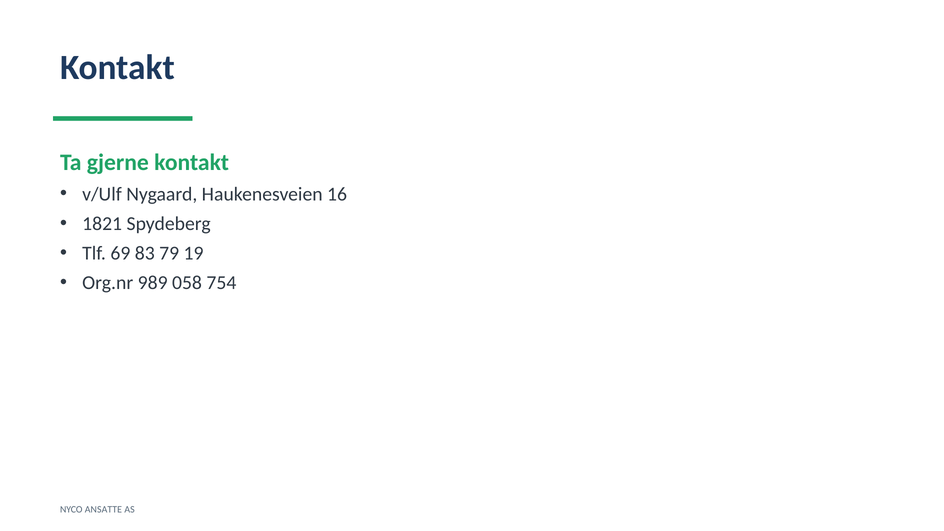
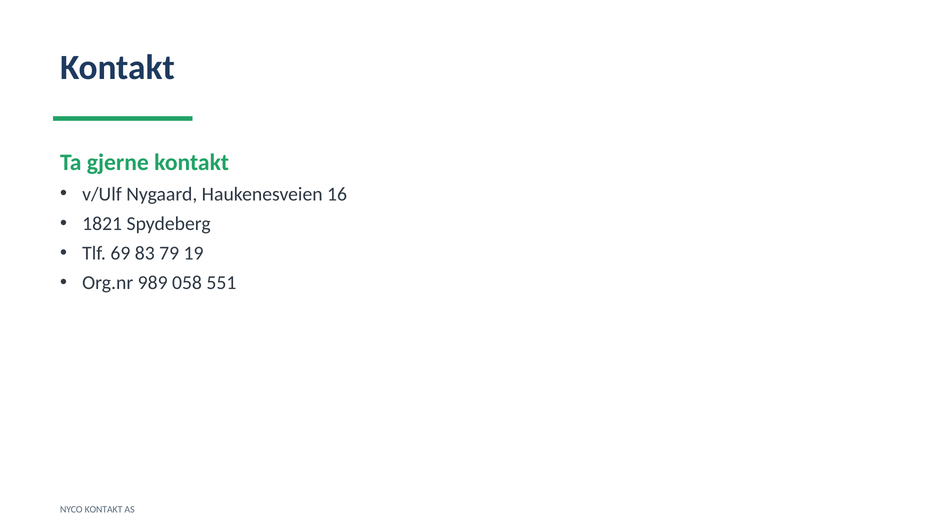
754: 754 -> 551
NYCO ANSATTE: ANSATTE -> KONTAKT
